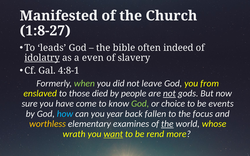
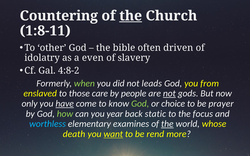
Manifested: Manifested -> Countering
the at (131, 16) underline: none -> present
1:8-27: 1:8-27 -> 1:8-11
leads: leads -> other
indeed: indeed -> driven
idolatry underline: present -> none
4:8-1: 4:8-1 -> 4:8-2
leave: leave -> leads
died: died -> care
sure: sure -> only
have underline: none -> present
events: events -> prayer
how colour: light blue -> light green
fallen: fallen -> static
worthless colour: yellow -> light blue
wrath: wrath -> death
